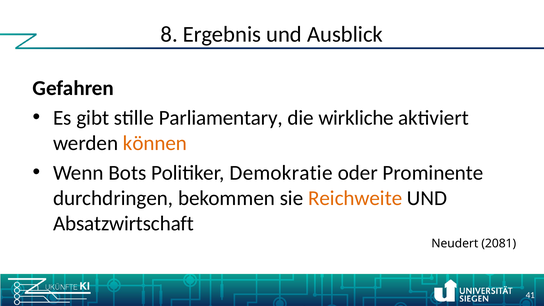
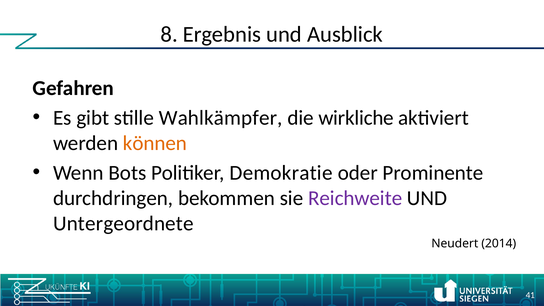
Parliamentary: Parliamentary -> Wahlkämpfer
Reichweite colour: orange -> purple
Absatzwirtschaft: Absatzwirtschaft -> Untergeordnete
2081: 2081 -> 2014
